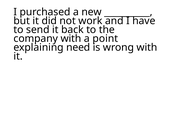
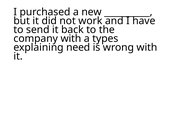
point: point -> types
